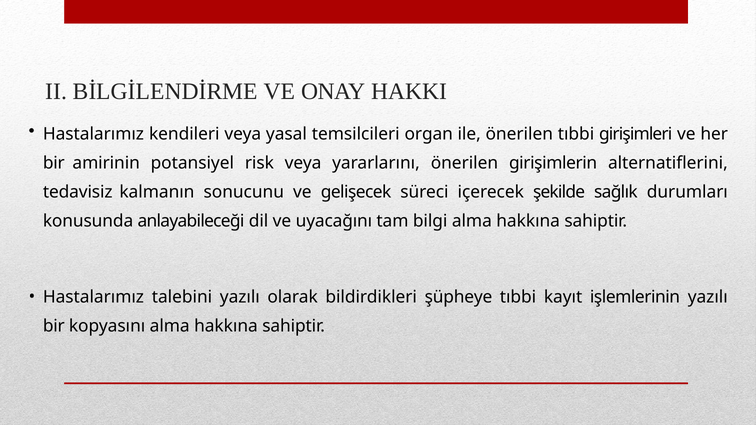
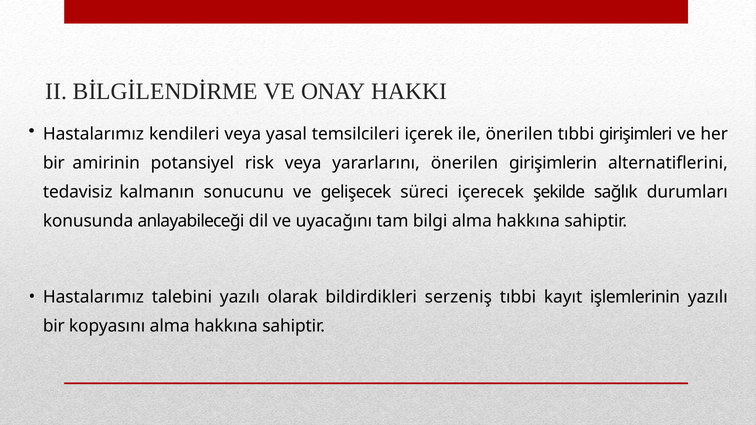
organ: organ -> içerek
şüpheye: şüpheye -> serzeniş
